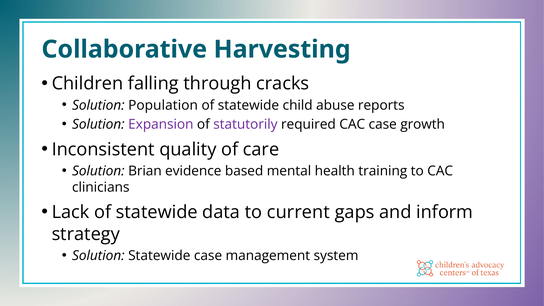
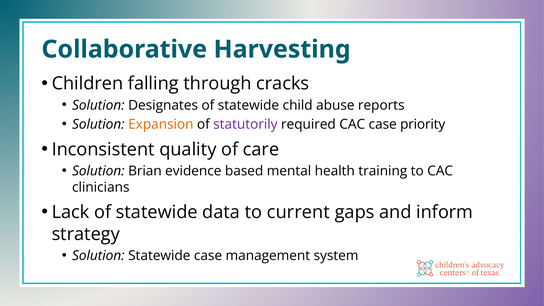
Population: Population -> Designates
Expansion colour: purple -> orange
growth: growth -> priority
